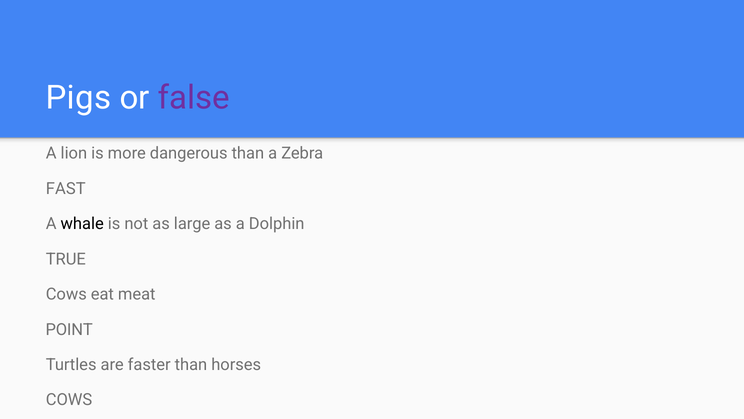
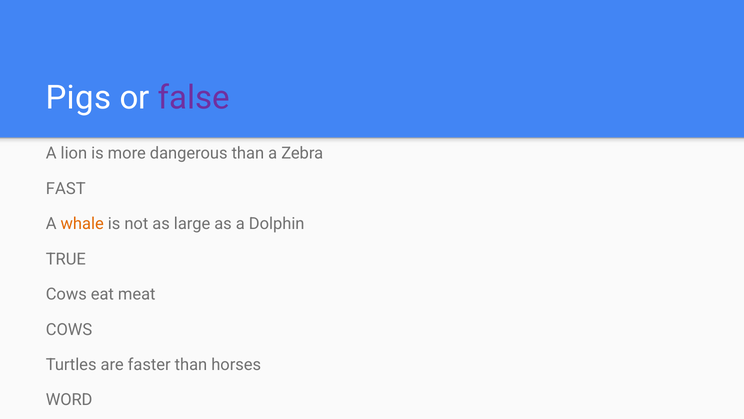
whale colour: black -> orange
POINT at (69, 329): POINT -> COWS
COWS at (69, 400): COWS -> WORD
